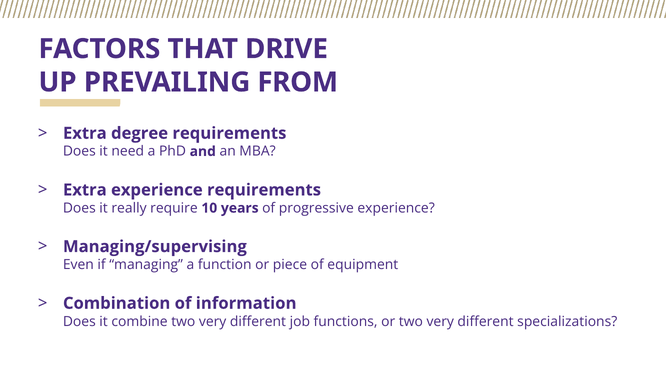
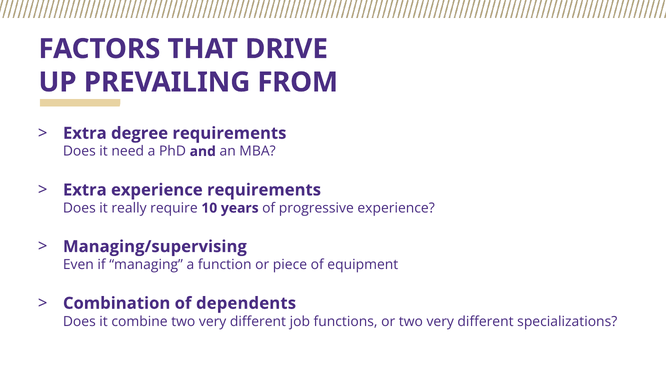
information: information -> dependents
